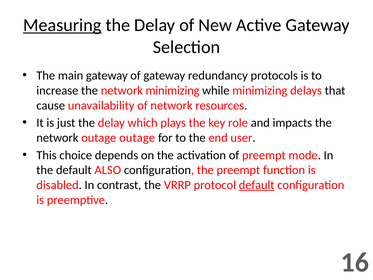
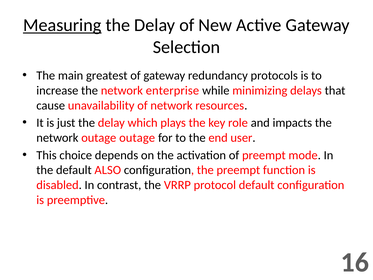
main gateway: gateway -> greatest
network minimizing: minimizing -> enterprise
default at (257, 185) underline: present -> none
